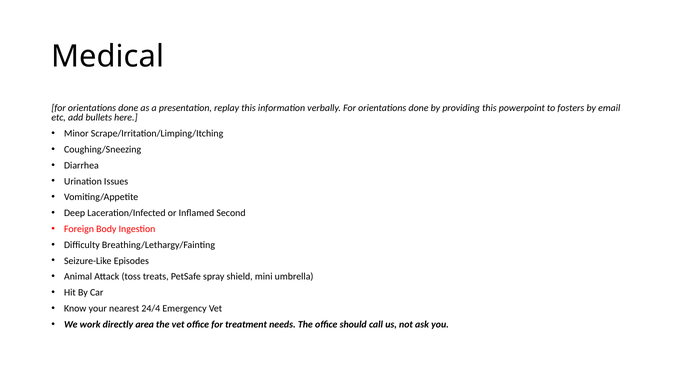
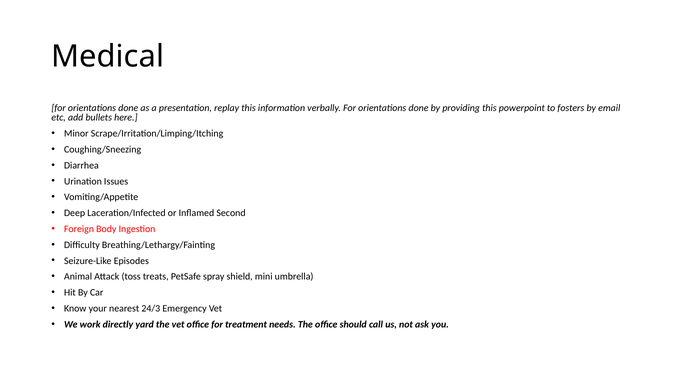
24/4: 24/4 -> 24/3
area: area -> yard
